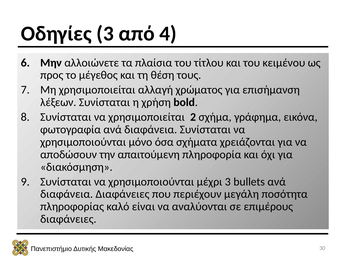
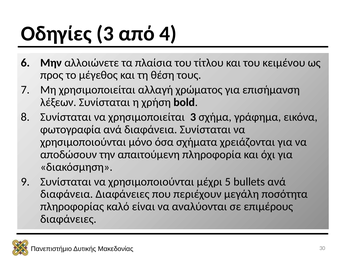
χρησιμοποιείται 2: 2 -> 3
μέχρι 3: 3 -> 5
